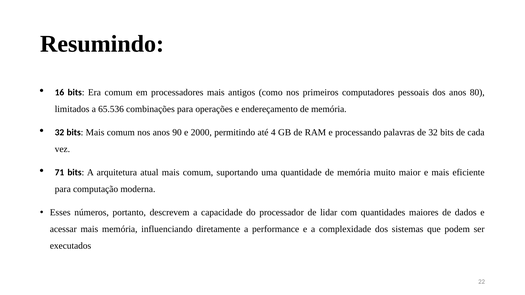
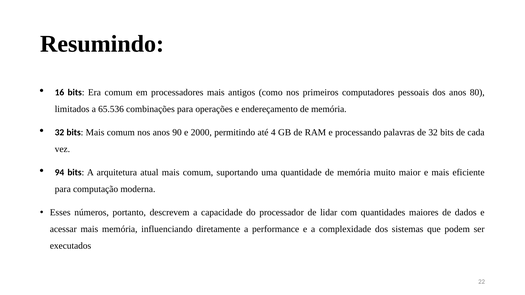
71: 71 -> 94
